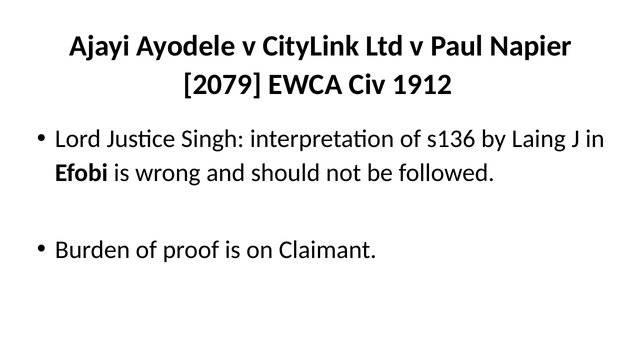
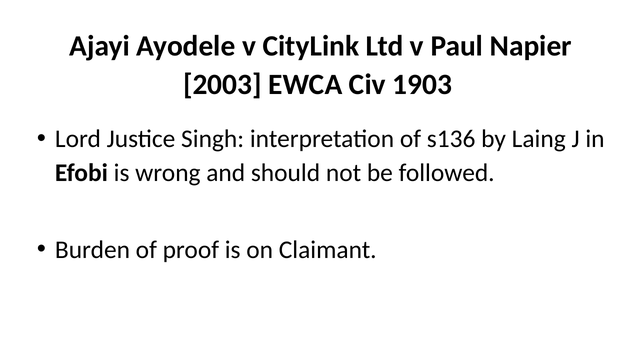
2079: 2079 -> 2003
1912: 1912 -> 1903
